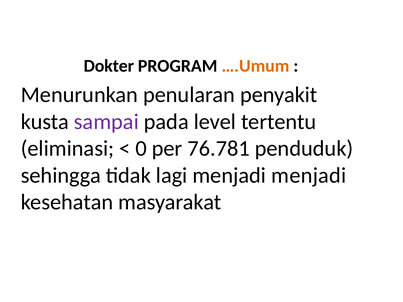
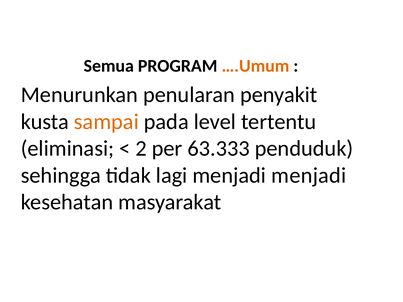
Dokter: Dokter -> Semua
sampai colour: purple -> orange
0: 0 -> 2
76.781: 76.781 -> 63.333
